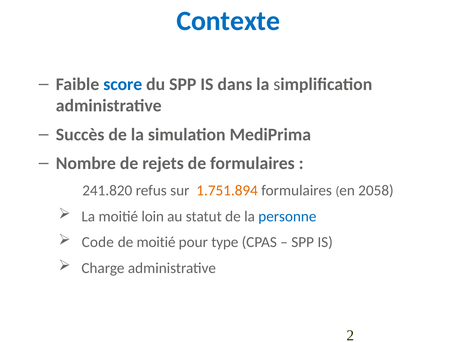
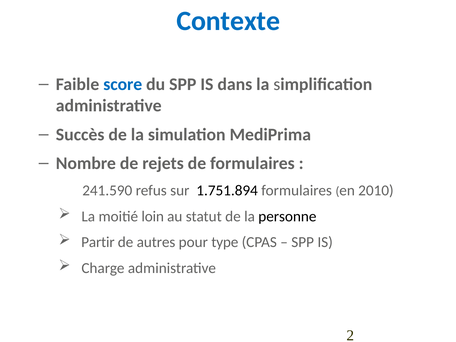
241.820: 241.820 -> 241.590
1.751.894 colour: orange -> black
2058: 2058 -> 2010
personne colour: blue -> black
Code: Code -> Partir
de moitié: moitié -> autres
